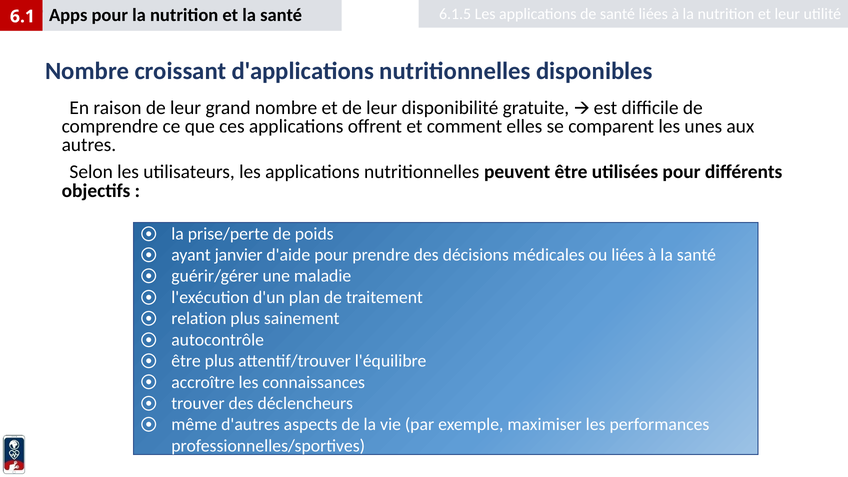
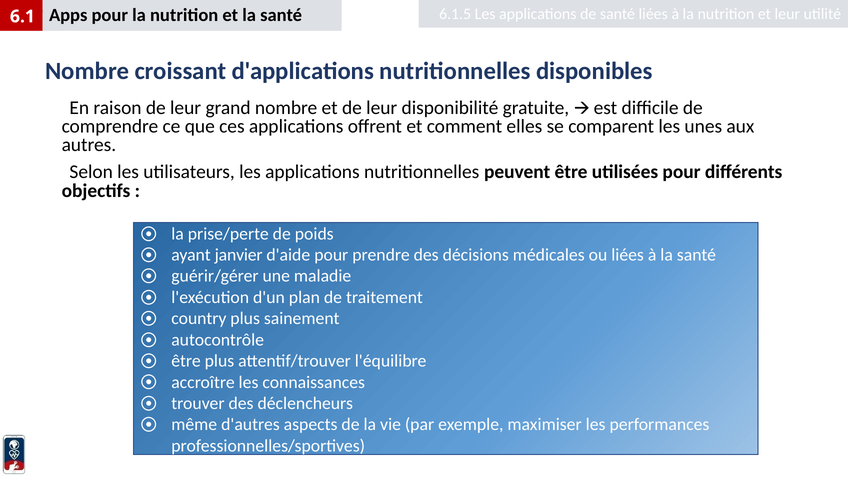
relation: relation -> country
